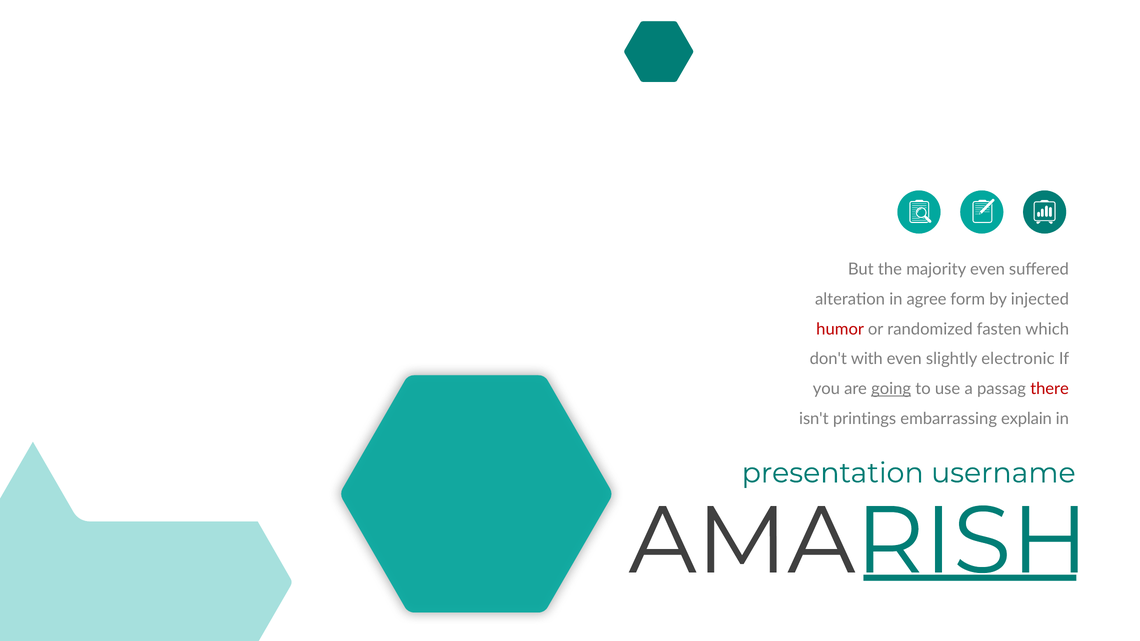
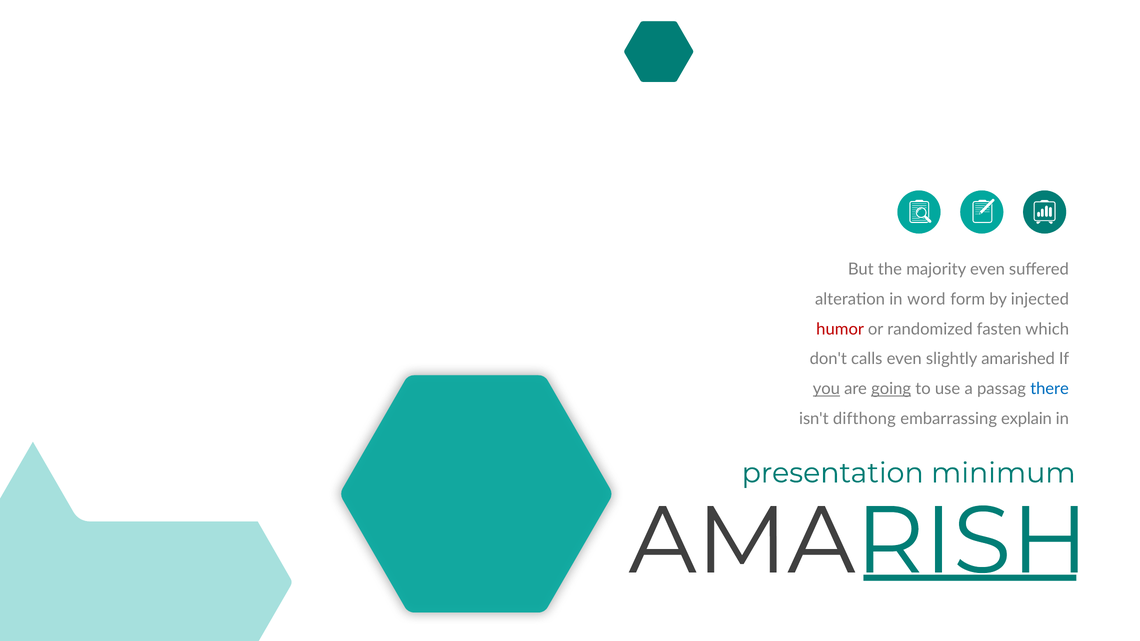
agree: agree -> word
with: with -> calls
electronic: electronic -> amarished
you underline: none -> present
there colour: red -> blue
printings: printings -> difthong
username: username -> minimum
